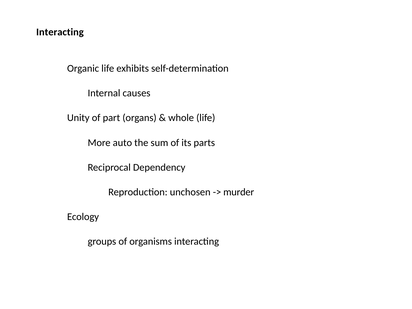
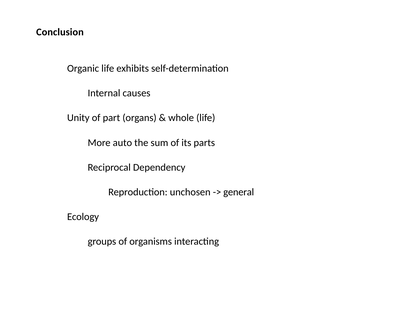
Interacting at (60, 32): Interacting -> Conclusion
murder: murder -> general
